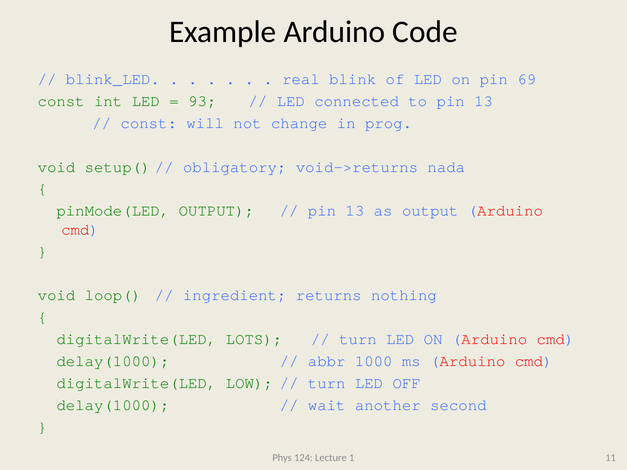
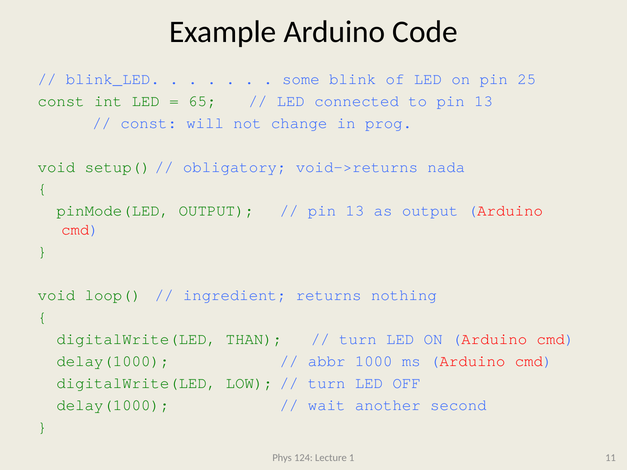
real: real -> some
69: 69 -> 25
93: 93 -> 65
LOTS: LOTS -> THAN
